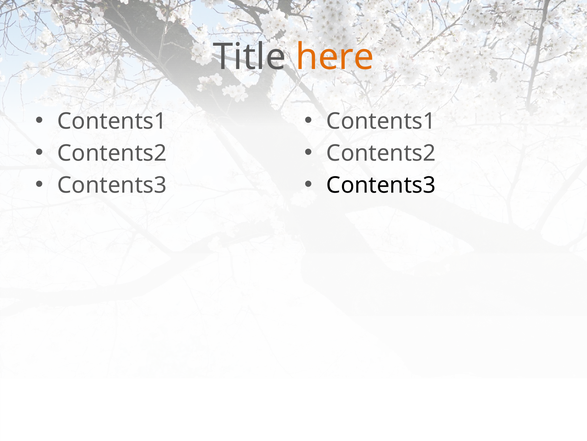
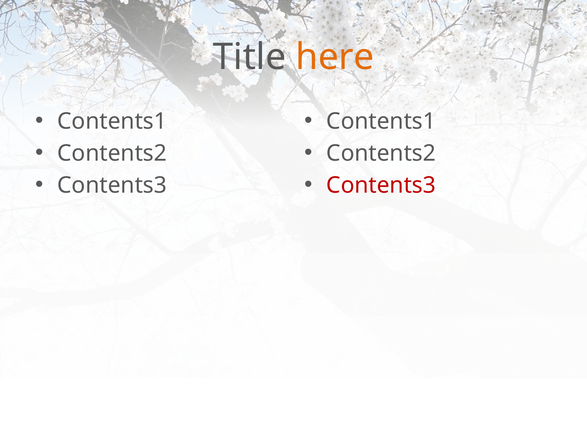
Contents3 at (381, 185) colour: black -> red
